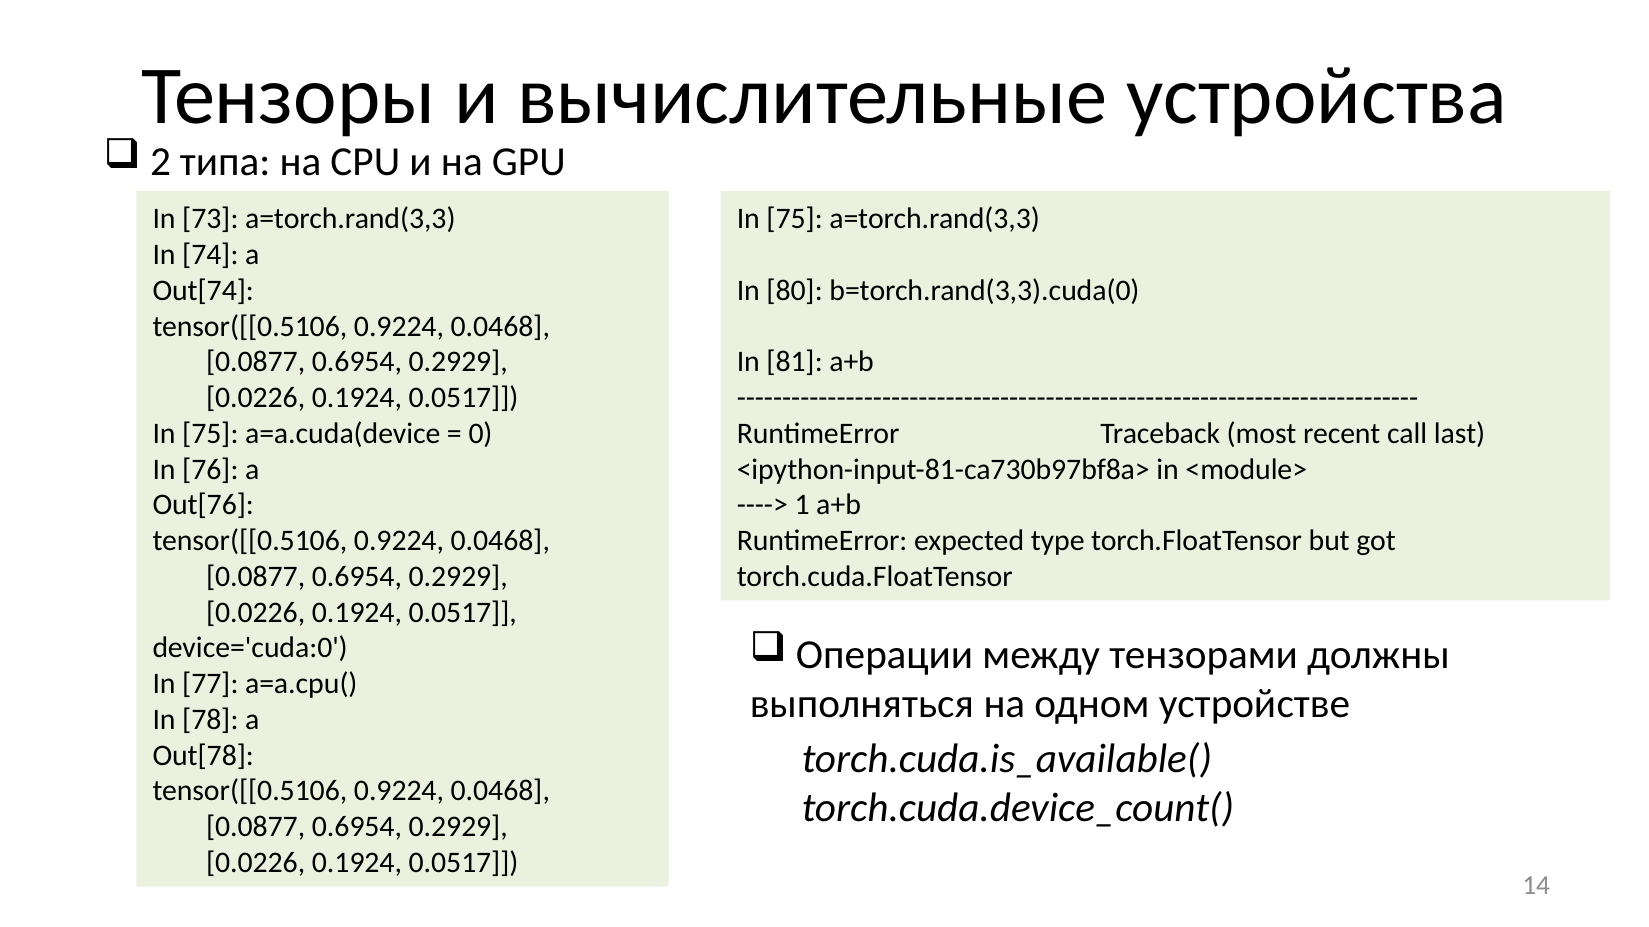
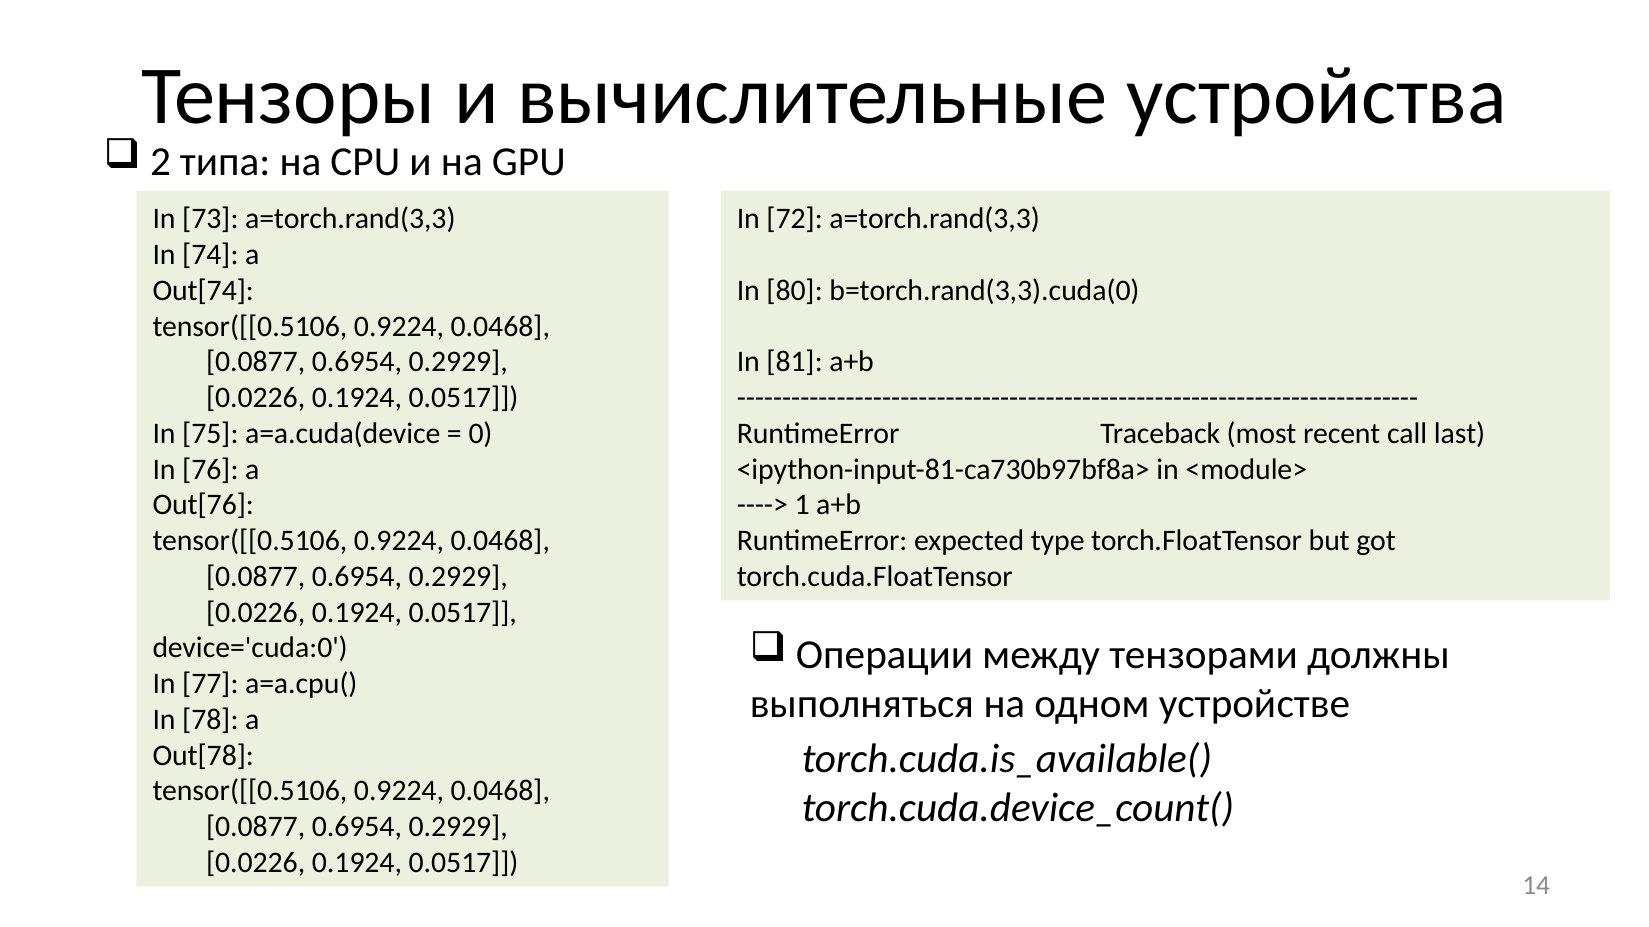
75 at (795, 219): 75 -> 72
